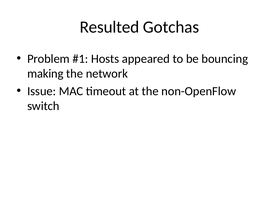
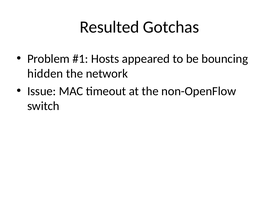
making: making -> hidden
